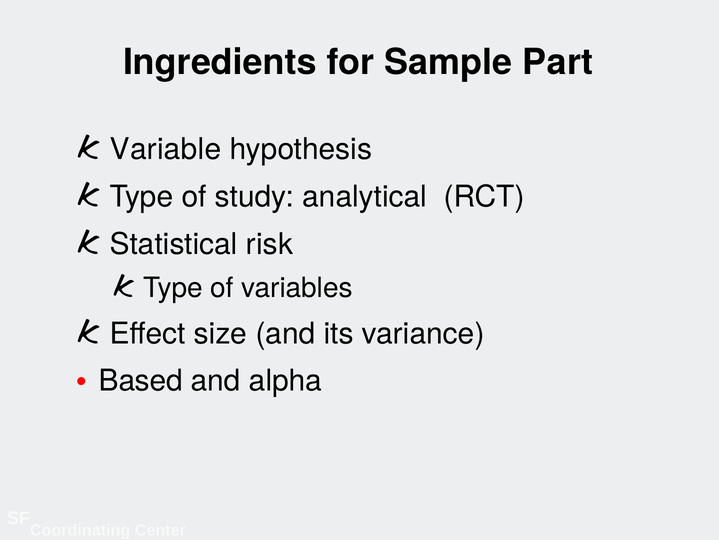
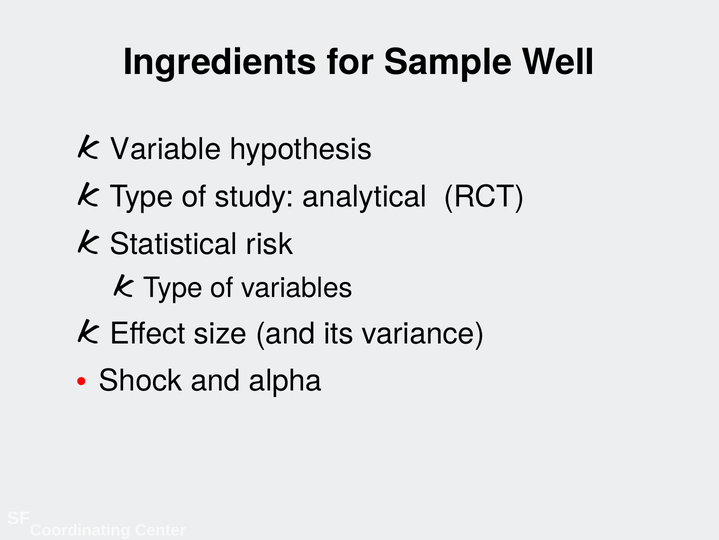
Part: Part -> Well
Based: Based -> Shock
